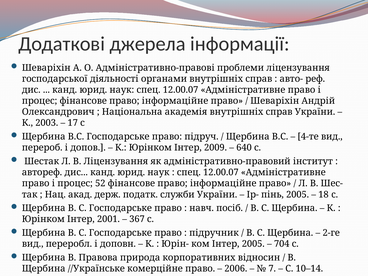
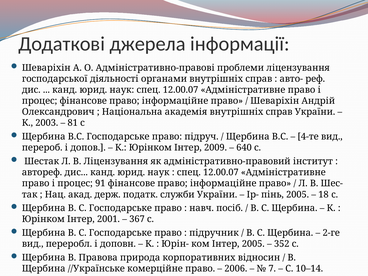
17: 17 -> 81
52: 52 -> 91
704: 704 -> 352
